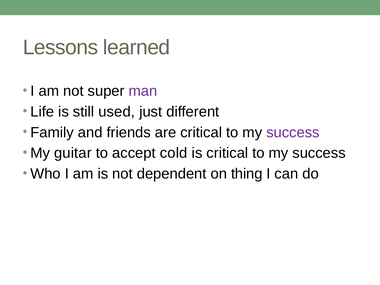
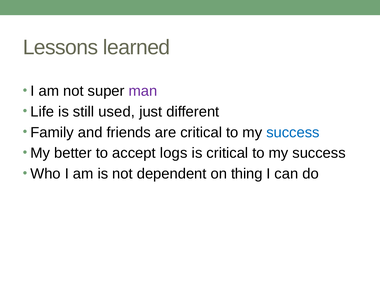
success at (293, 132) colour: purple -> blue
guitar: guitar -> better
cold: cold -> logs
